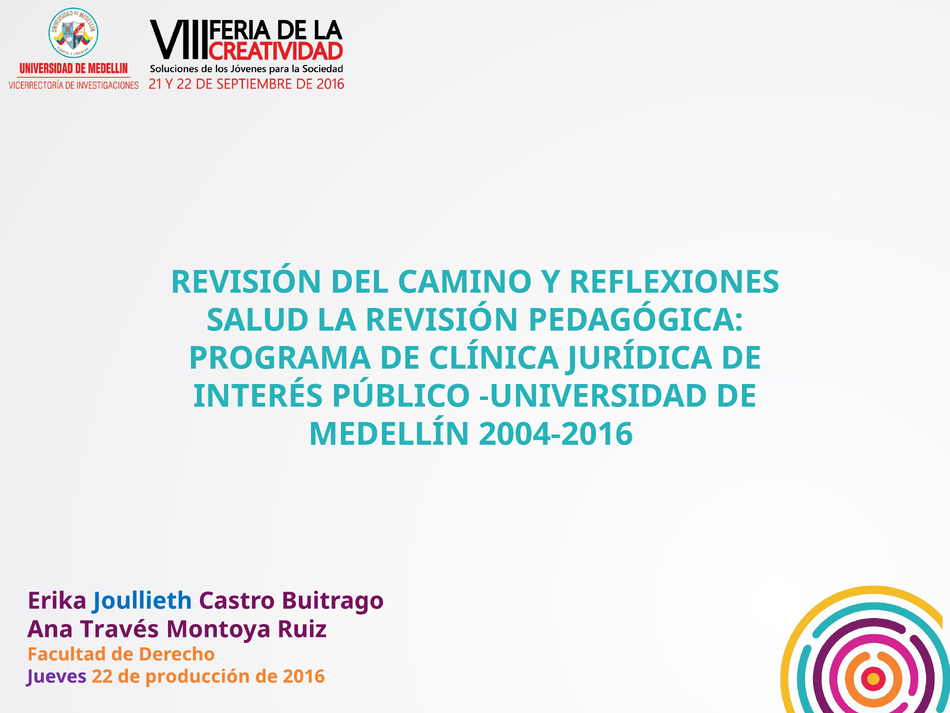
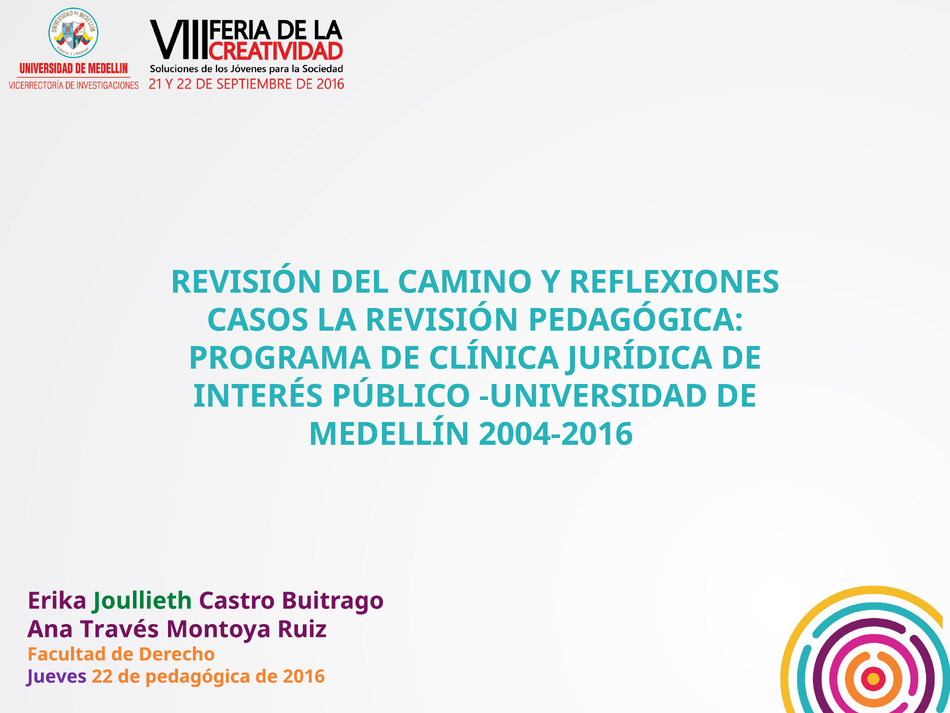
SALUD: SALUD -> CASOS
Joullieth colour: blue -> green
de producción: producción -> pedagógica
